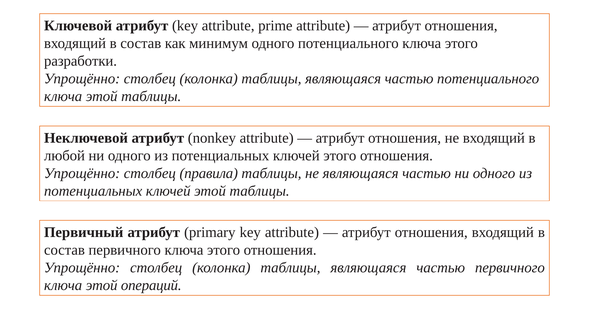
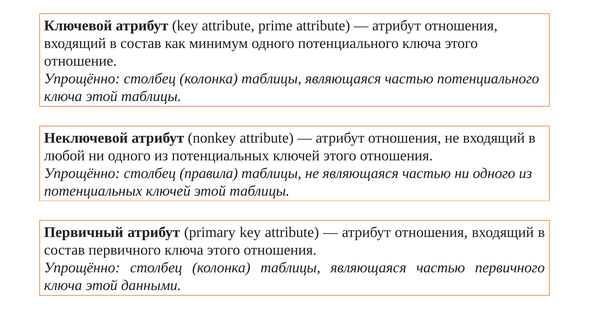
разработки: разработки -> отношение
операций: операций -> данными
